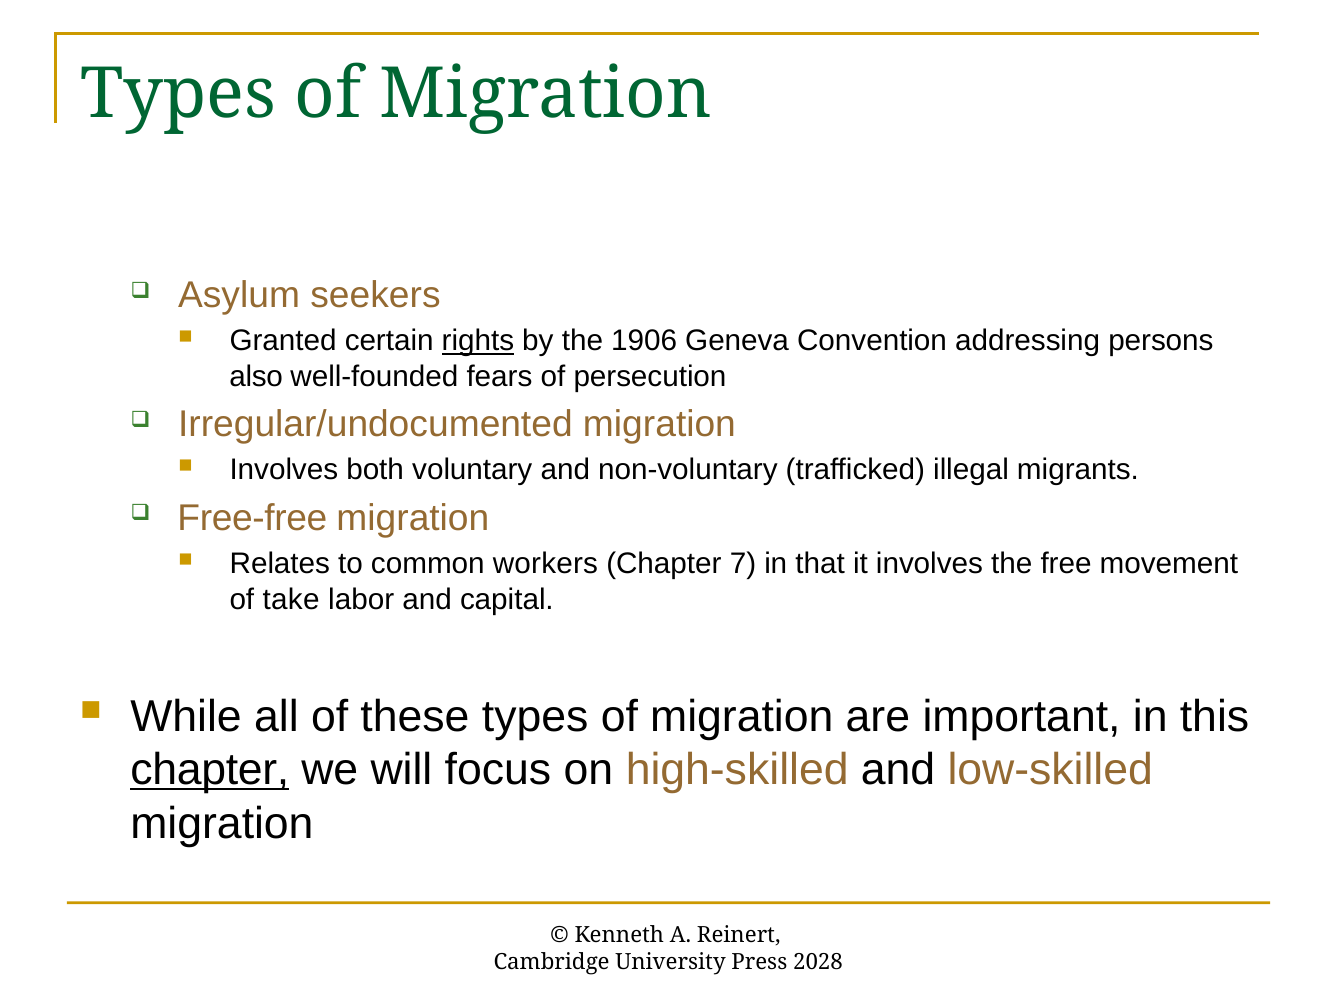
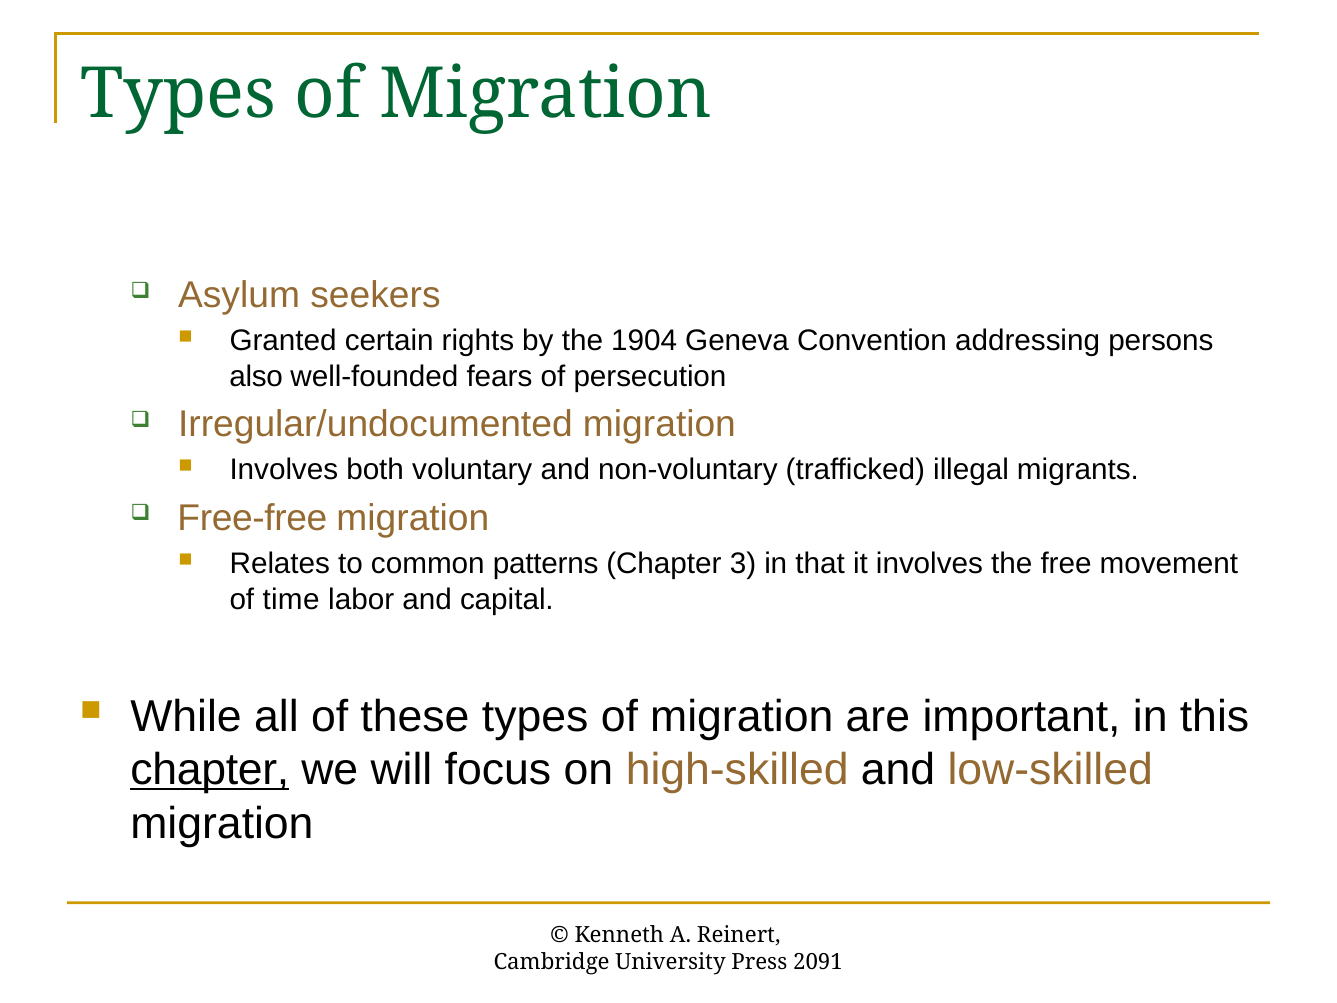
rights underline: present -> none
1906: 1906 -> 1904
workers: workers -> patterns
7: 7 -> 3
take: take -> time
2028: 2028 -> 2091
